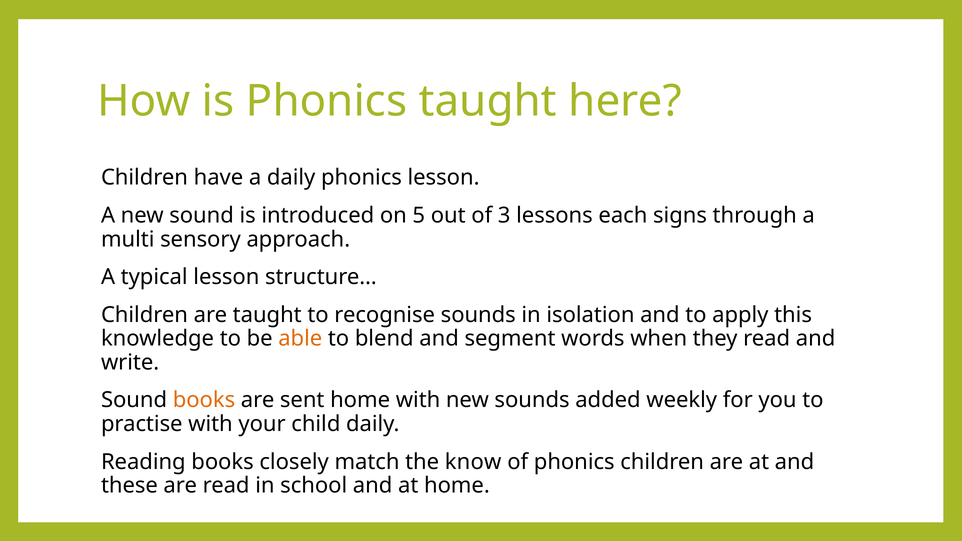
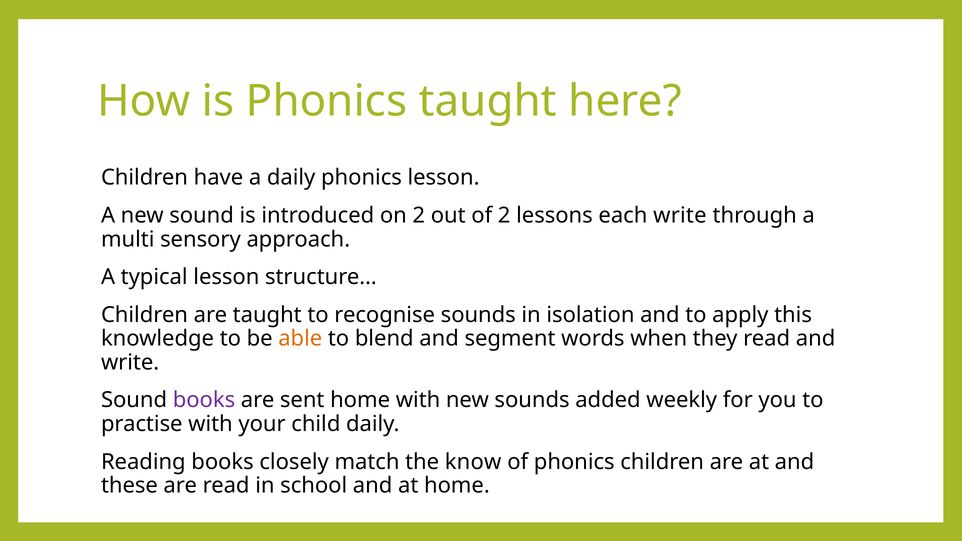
on 5: 5 -> 2
of 3: 3 -> 2
each signs: signs -> write
books at (204, 400) colour: orange -> purple
